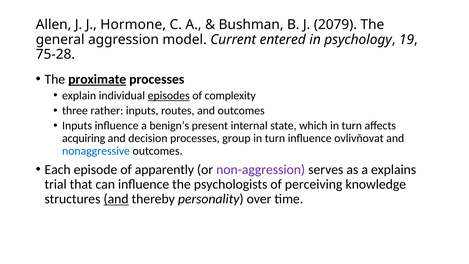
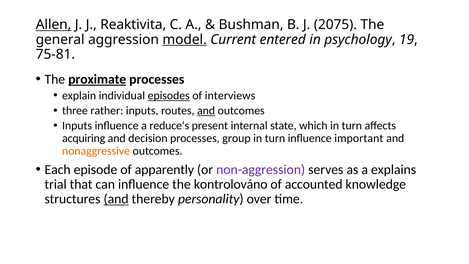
Allen underline: none -> present
Hormone: Hormone -> Reaktivita
2079: 2079 -> 2075
model underline: none -> present
75-28: 75-28 -> 75-81
complexity: complexity -> interviews
and at (206, 111) underline: none -> present
benign’s: benign’s -> reduce’s
ovlivňovat: ovlivňovat -> important
nonaggressive colour: blue -> orange
psychologists: psychologists -> kontrolováno
perceiving: perceiving -> accounted
